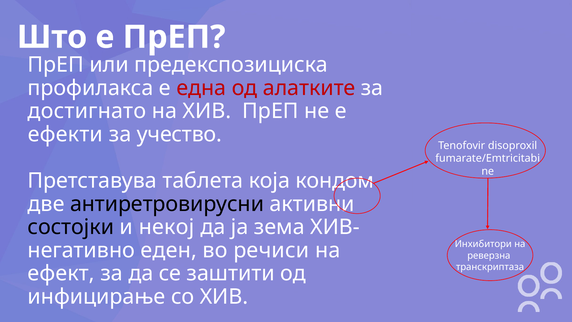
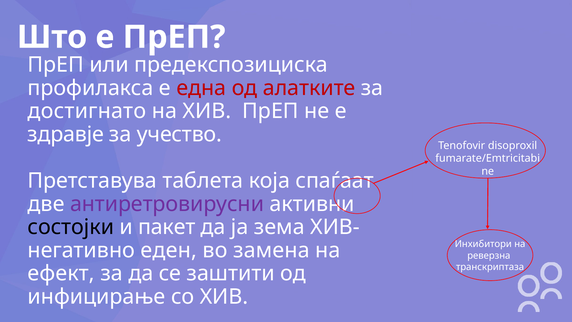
ефекти: ефекти -> здравје
кондом: кондом -> спаѓаат
антиретровирусни colour: black -> purple
некој: некој -> пакет
речиси: речиси -> замена
